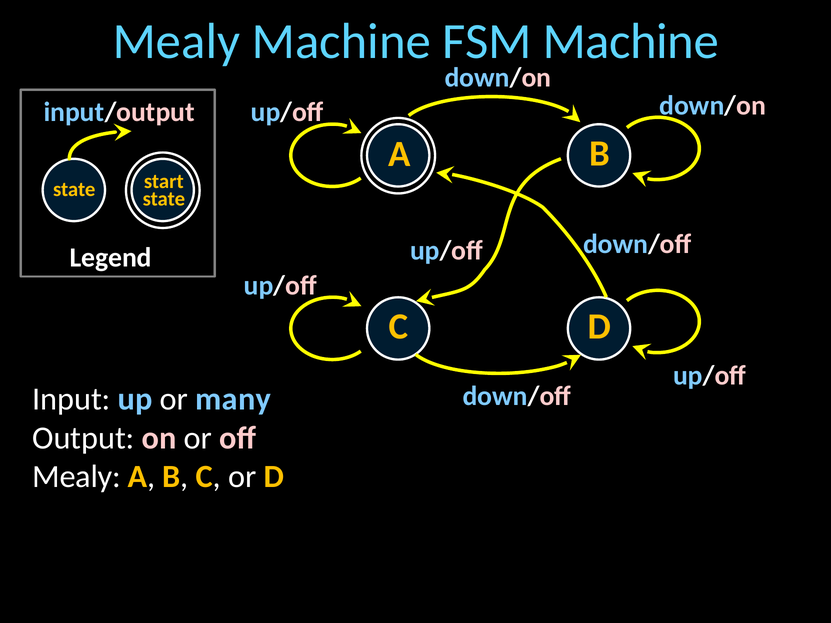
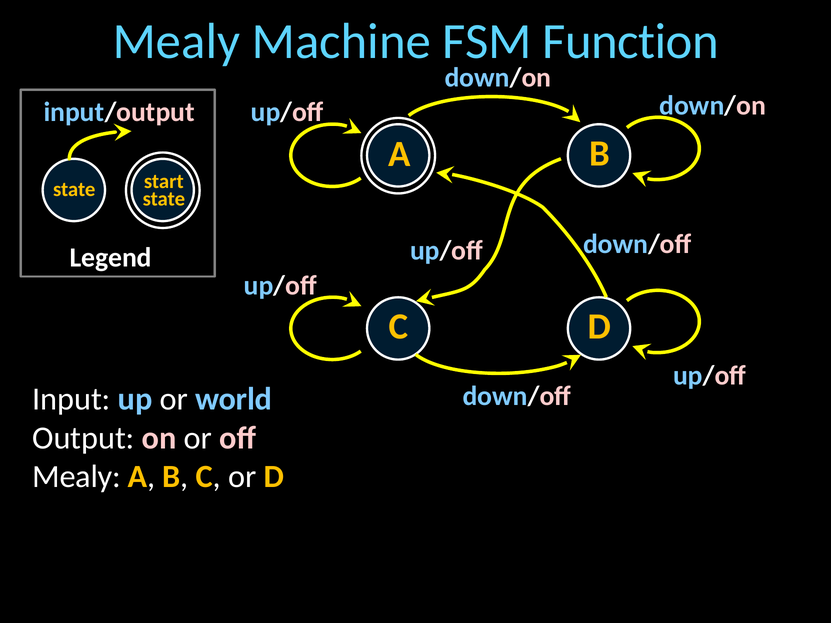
FSM Machine: Machine -> Function
many: many -> world
